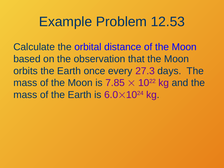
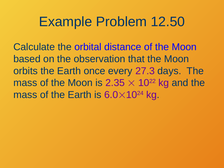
12.53: 12.53 -> 12.50
7.85: 7.85 -> 2.35
